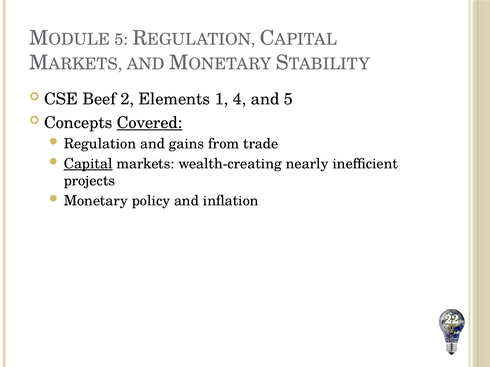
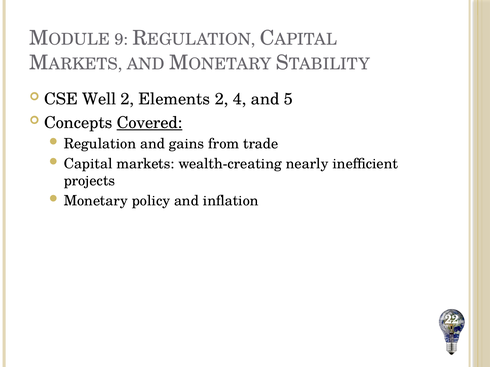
5 at (121, 40): 5 -> 9
Beef: Beef -> Well
Elements 1: 1 -> 2
Capital underline: present -> none
